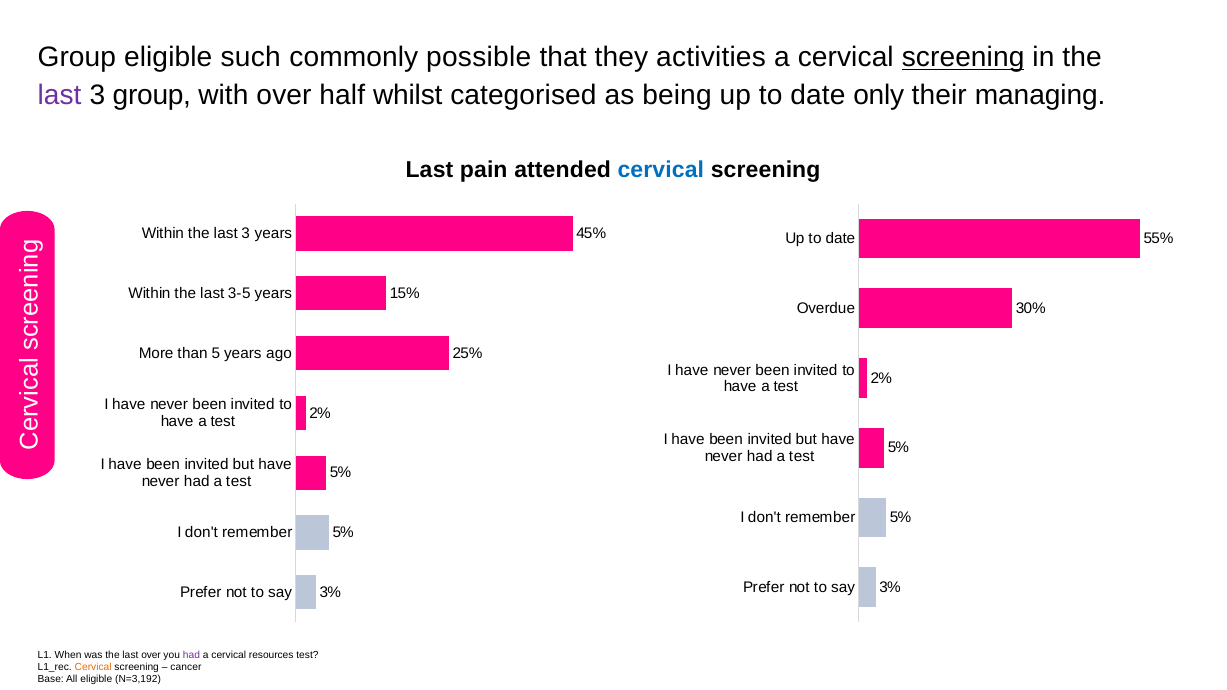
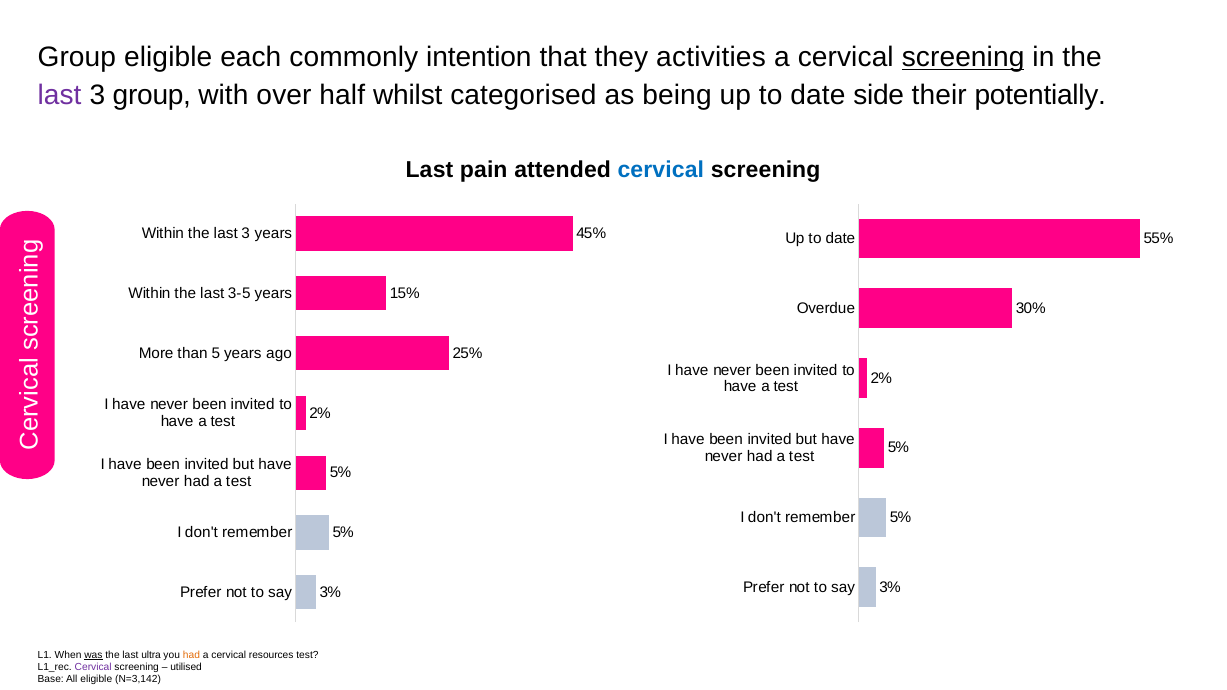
such: such -> each
possible: possible -> intention
only: only -> side
managing: managing -> potentially
was underline: none -> present
last over: over -> ultra
had at (191, 655) colour: purple -> orange
Cervical at (93, 667) colour: orange -> purple
cancer: cancer -> utilised
N=3,192: N=3,192 -> N=3,142
